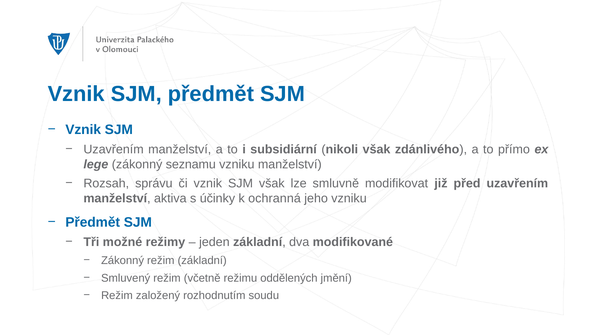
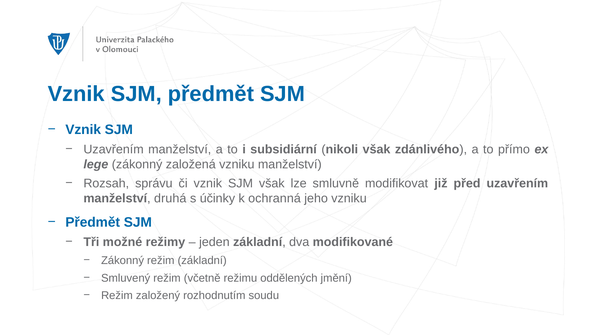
seznamu: seznamu -> založená
aktiva: aktiva -> druhá
